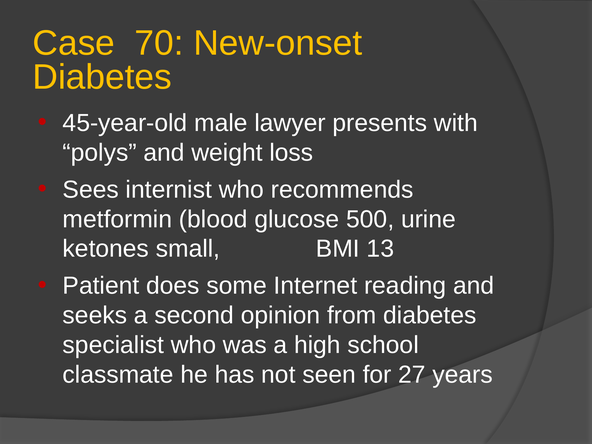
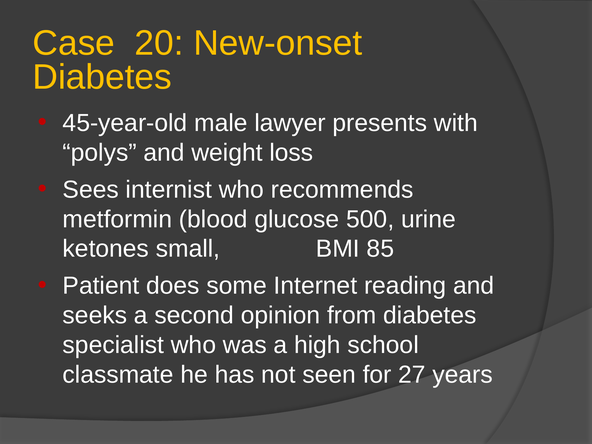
70: 70 -> 20
13: 13 -> 85
